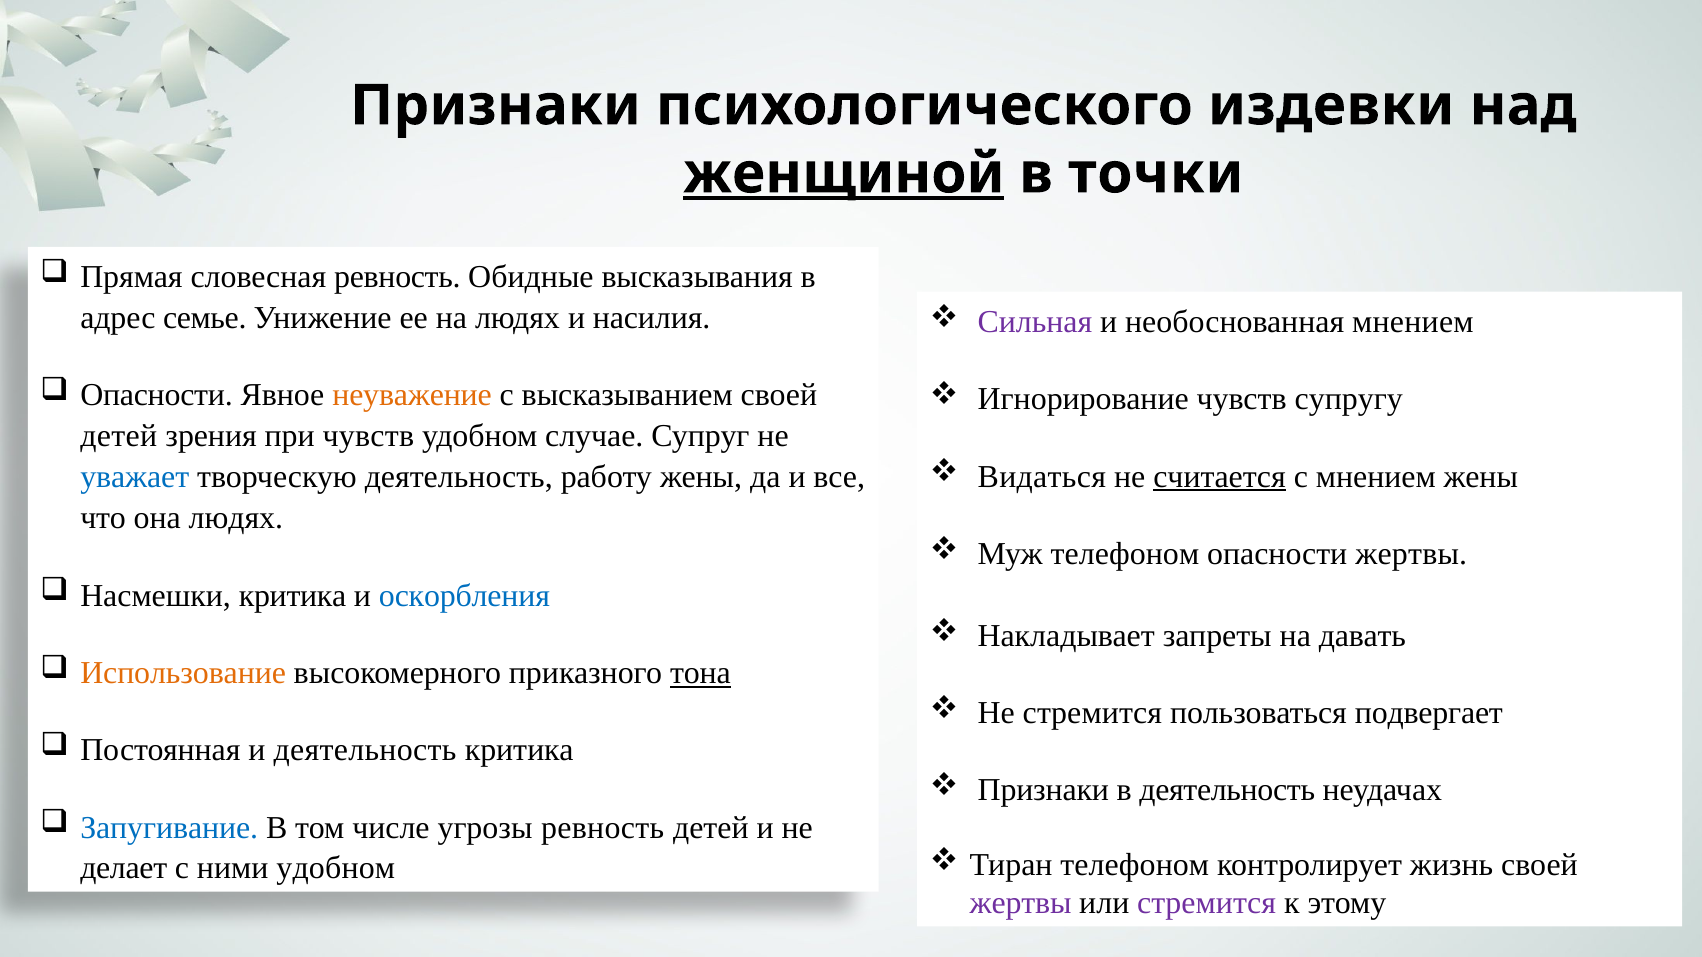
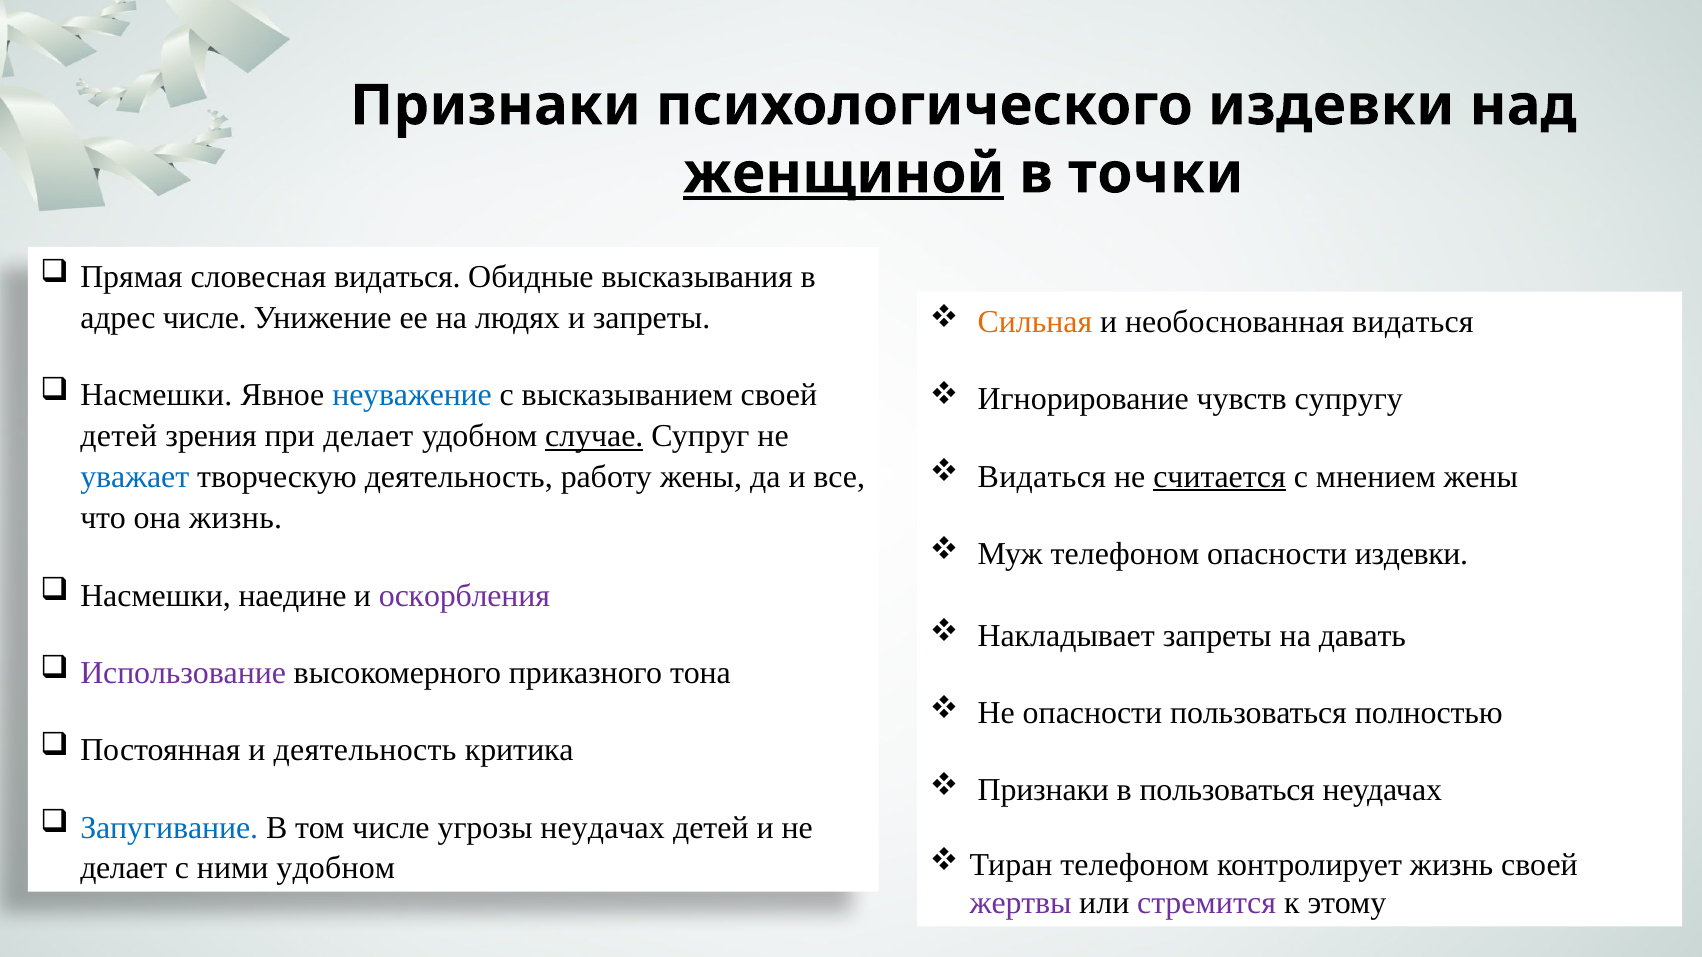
словесная ревность: ревность -> видаться
адрес семье: семье -> числе
и насилия: насилия -> запреты
Сильная colour: purple -> orange
необоснованная мнением: мнением -> видаться
Опасности at (157, 396): Опасности -> Насмешки
неуважение colour: orange -> blue
при чувств: чувств -> делает
случае underline: none -> present
она людях: людях -> жизнь
опасности жертвы: жертвы -> издевки
Насмешки критика: критика -> наедине
оскорбления colour: blue -> purple
Использование colour: orange -> purple
тона underline: present -> none
Не стремится: стремится -> опасности
подвергает: подвергает -> полностью
в деятельность: деятельность -> пользоваться
угрозы ревность: ревность -> неудачах
